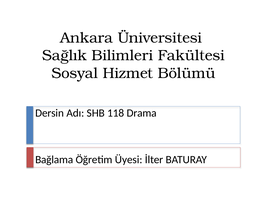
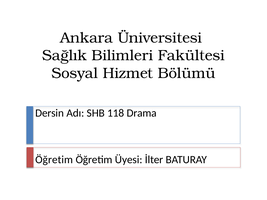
Bağlama at (54, 160): Bağlama -> Öğretim
